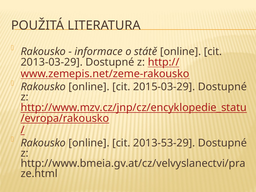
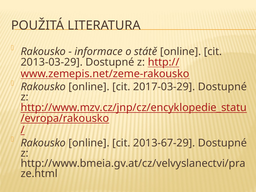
2015-03-29: 2015-03-29 -> 2017-03-29
2013-53-29: 2013-53-29 -> 2013-67-29
